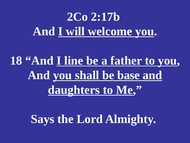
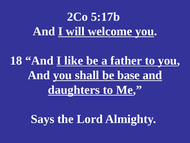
2:17b: 2:17b -> 5:17b
line: line -> like
